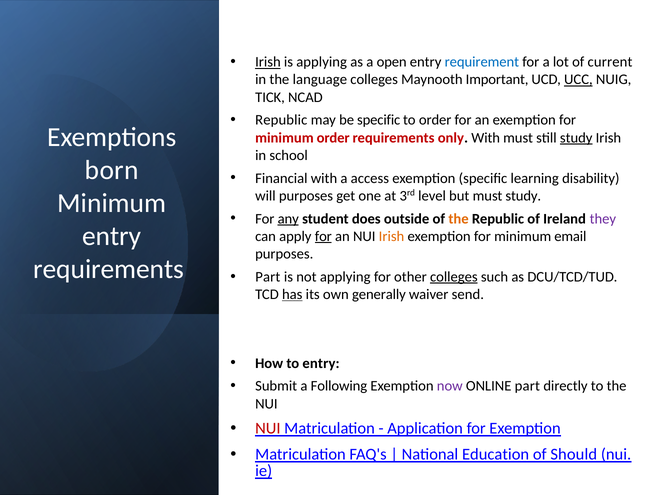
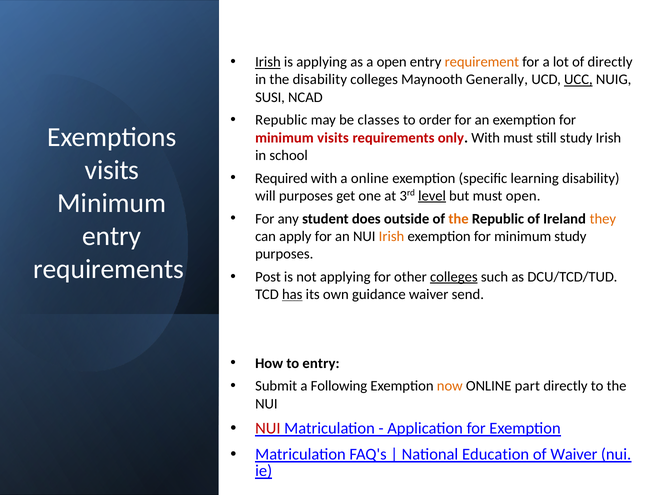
requirement colour: blue -> orange
of current: current -> directly
the language: language -> disability
Important: Important -> Generally
TICK: TICK -> SUSI
be specific: specific -> classes
minimum order: order -> visits
study at (576, 138) underline: present -> none
born at (112, 170): born -> visits
Financial: Financial -> Required
a access: access -> online
level underline: none -> present
must study: study -> open
any underline: present -> none
they colour: purple -> orange
for at (323, 236) underline: present -> none
minimum email: email -> study
Part at (268, 277): Part -> Post
generally: generally -> guidance
now colour: purple -> orange
of Should: Should -> Waiver
